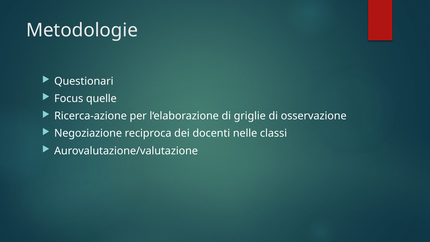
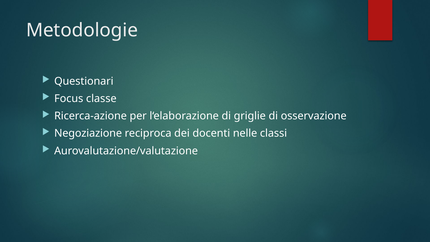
quelle: quelle -> classe
